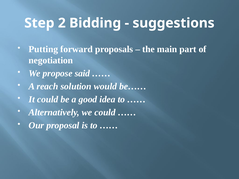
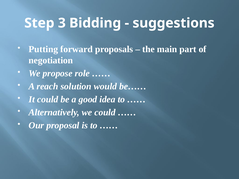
2: 2 -> 3
said: said -> role
